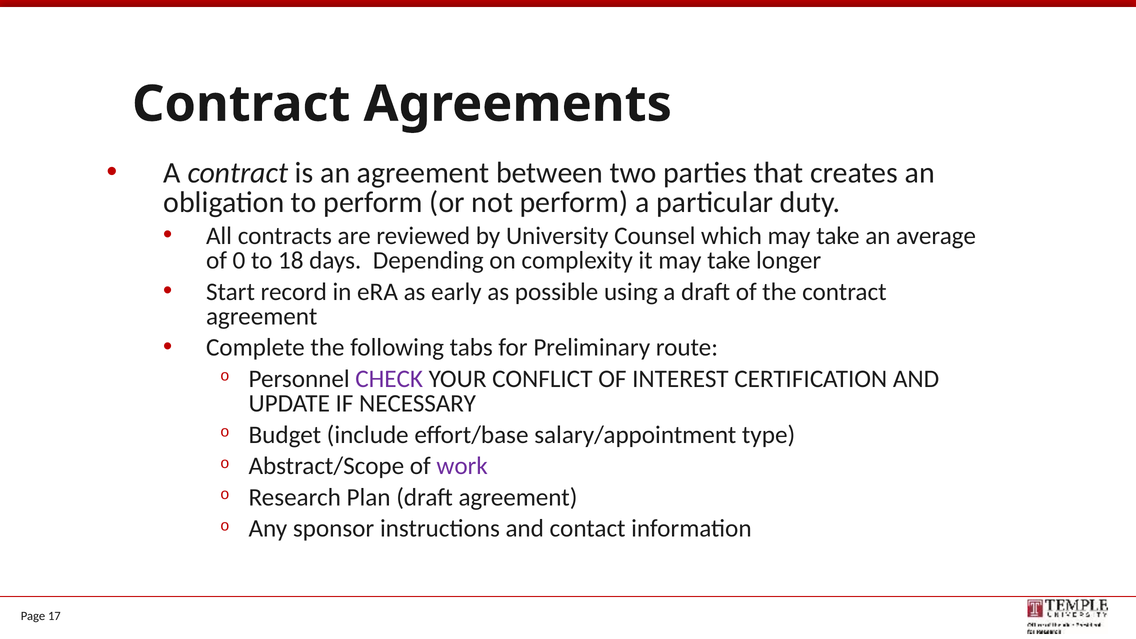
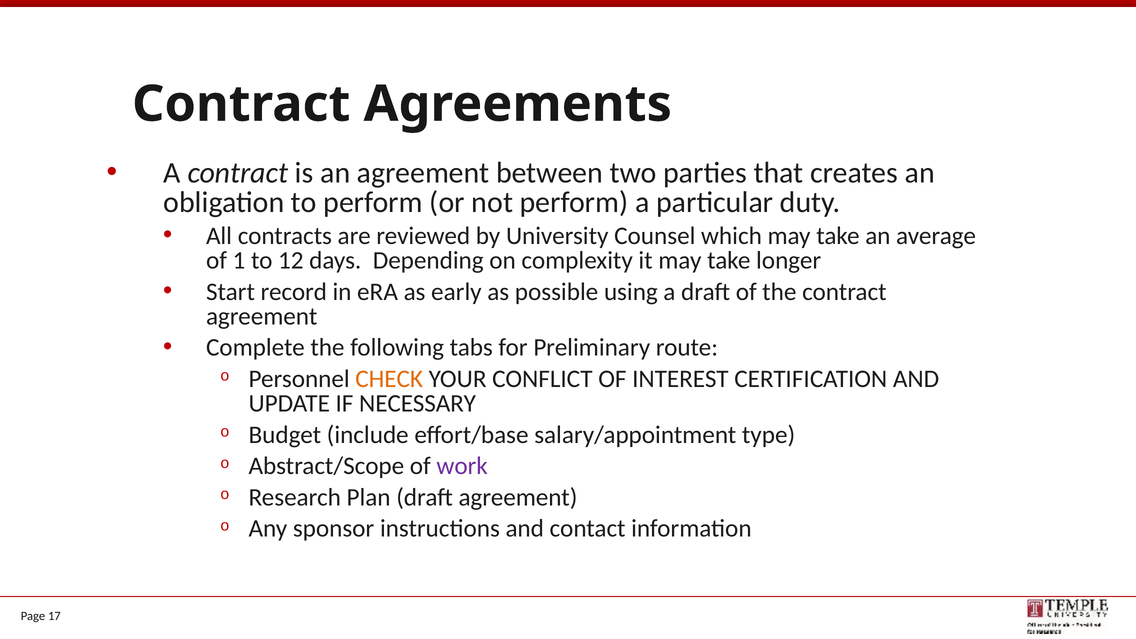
0: 0 -> 1
18: 18 -> 12
CHECK colour: purple -> orange
